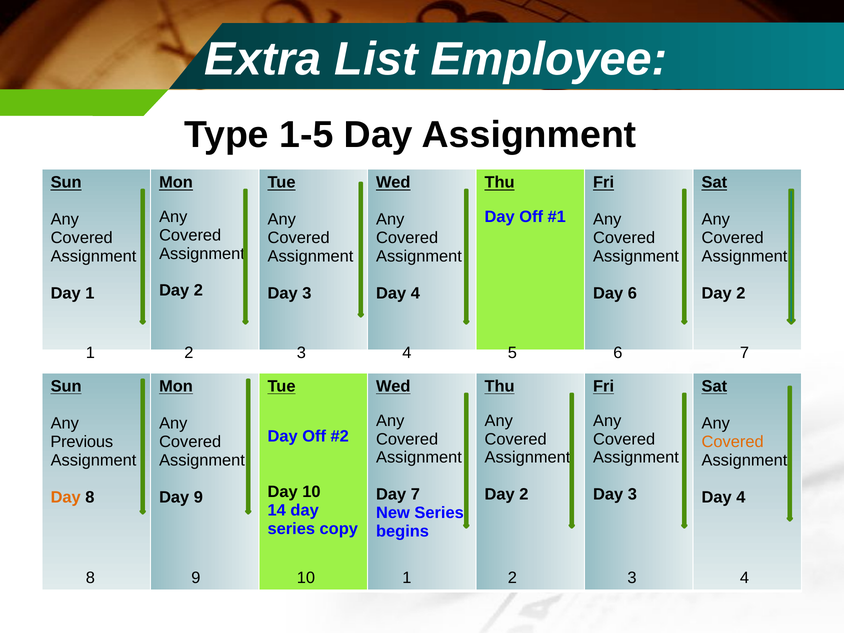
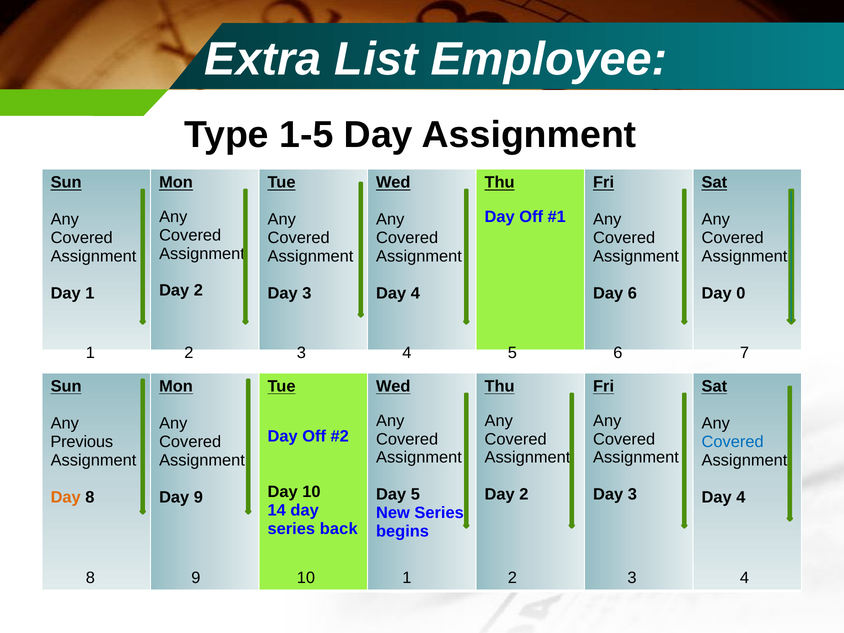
2 at (741, 293): 2 -> 0
Covered at (733, 442) colour: orange -> blue
Day 7: 7 -> 5
copy: copy -> back
